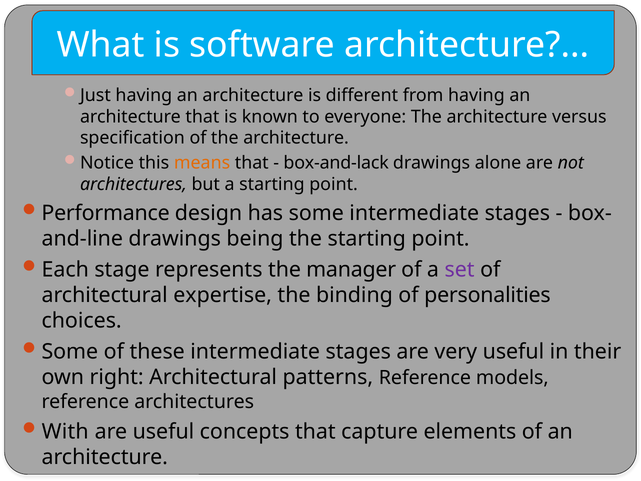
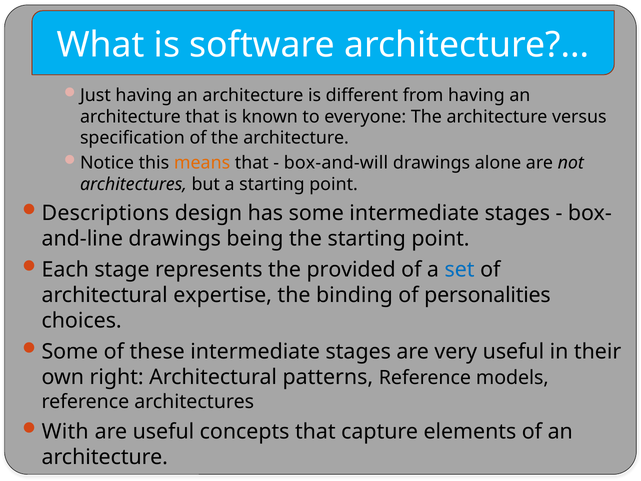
box-and-lack: box-and-lack -> box-and-will
Performance: Performance -> Descriptions
manager: manager -> provided
set colour: purple -> blue
